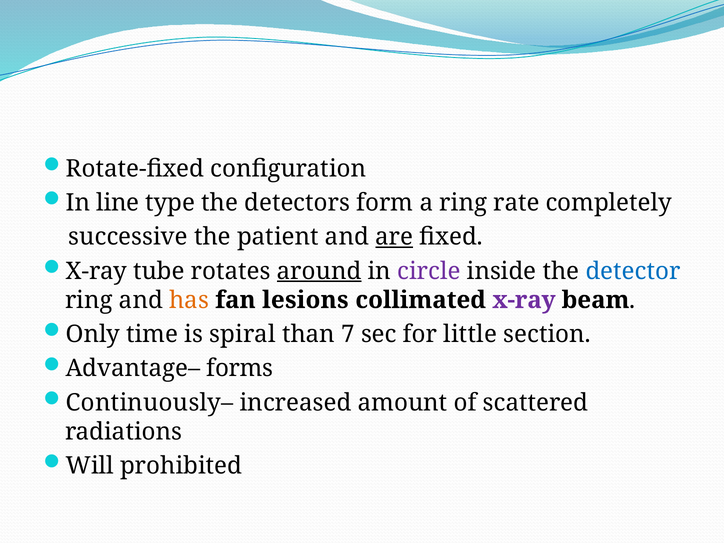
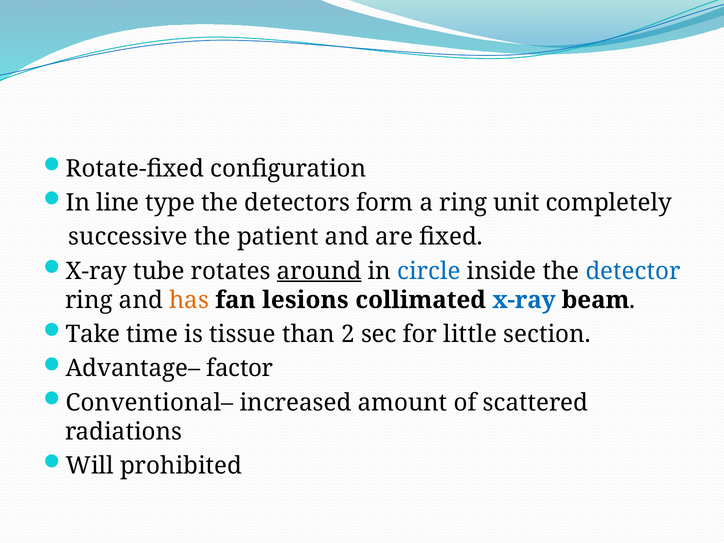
rate: rate -> unit
are underline: present -> none
circle colour: purple -> blue
x-ray at (524, 300) colour: purple -> blue
Only: Only -> Take
spiral: spiral -> tissue
7: 7 -> 2
forms: forms -> factor
Continuously–: Continuously– -> Conventional–
